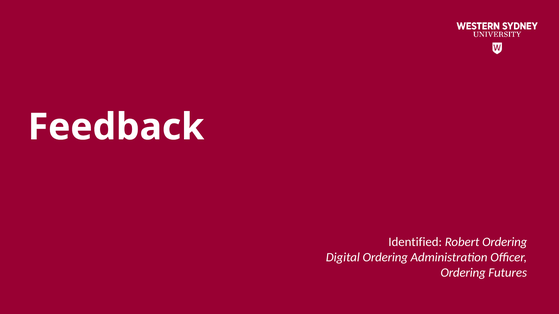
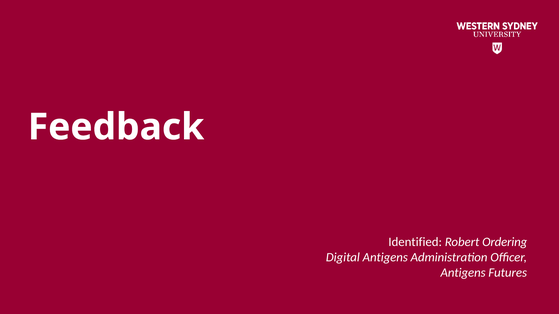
Digital Ordering: Ordering -> Antigens
Ordering at (463, 273): Ordering -> Antigens
